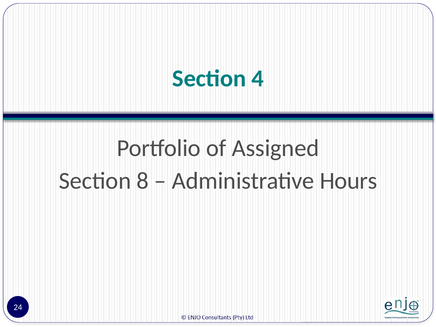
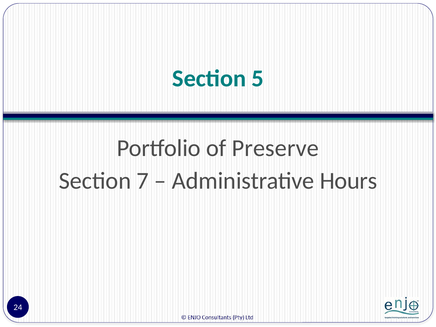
4: 4 -> 5
Assigned: Assigned -> Preserve
8: 8 -> 7
